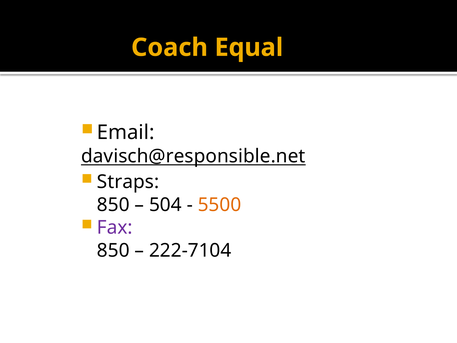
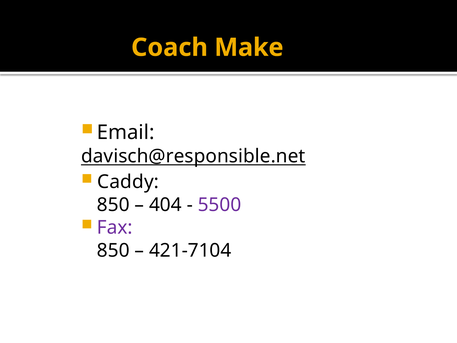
Equal: Equal -> Make
Straps: Straps -> Caddy
504: 504 -> 404
5500 colour: orange -> purple
222-7104: 222-7104 -> 421-7104
